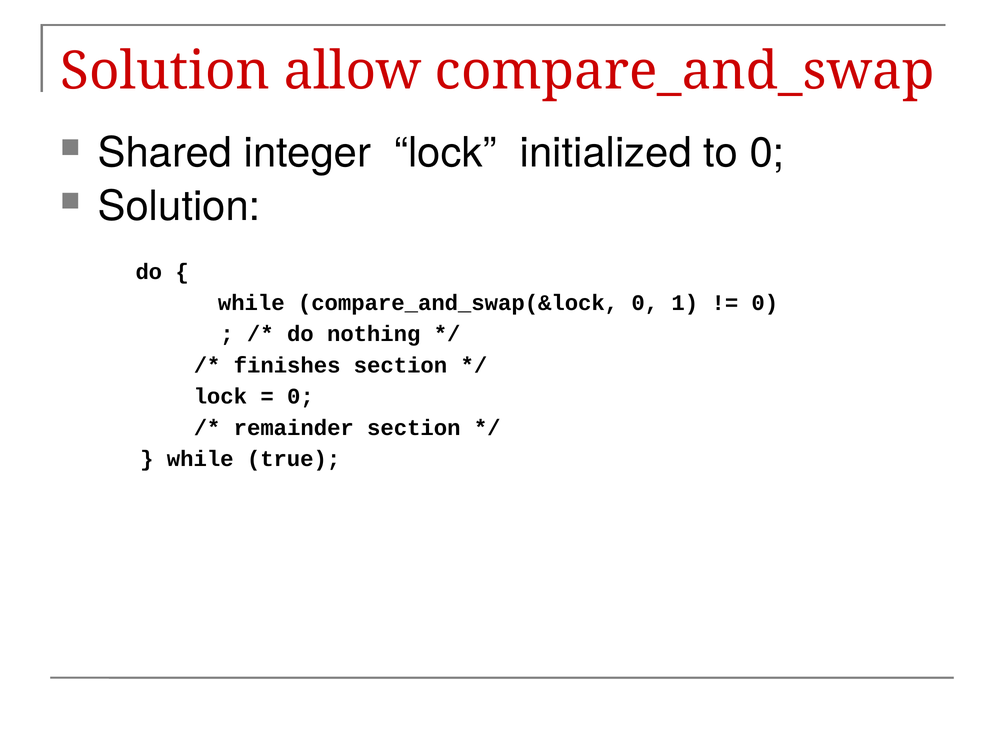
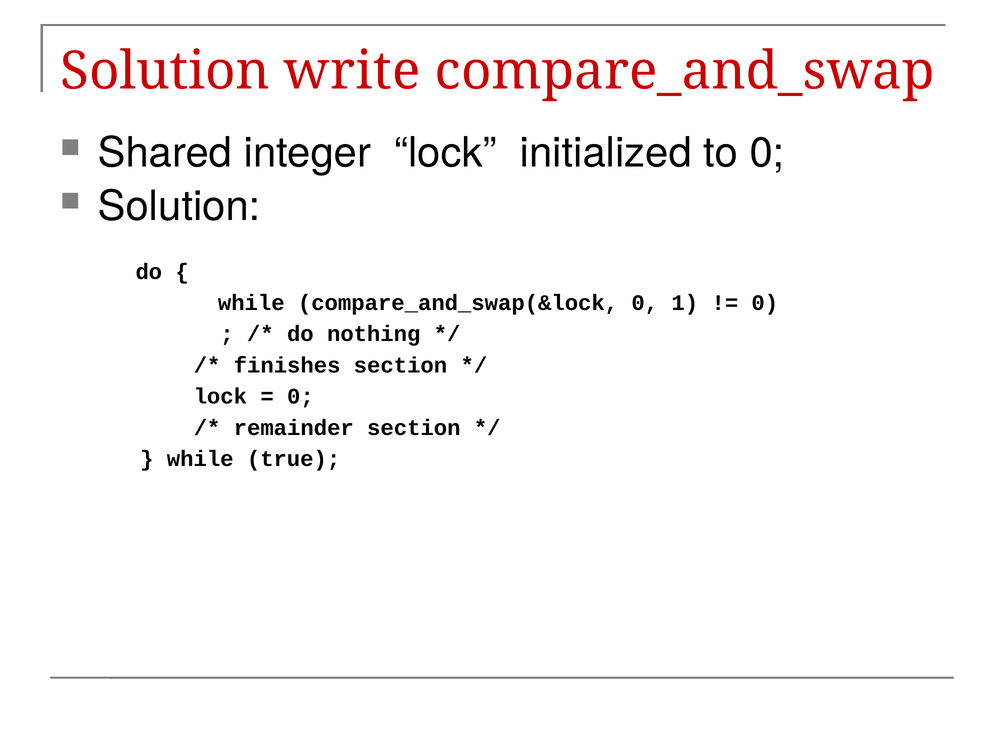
allow: allow -> write
